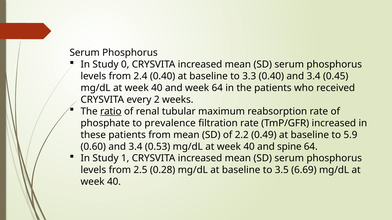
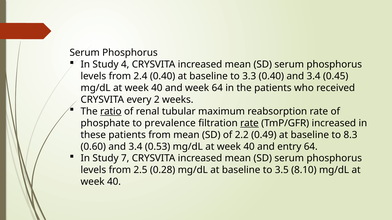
0: 0 -> 4
rate at (249, 123) underline: none -> present
5.9: 5.9 -> 8.3
spine: spine -> entry
1: 1 -> 7
6.69: 6.69 -> 8.10
